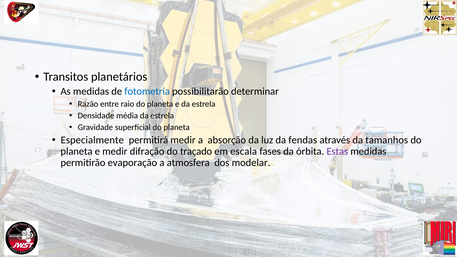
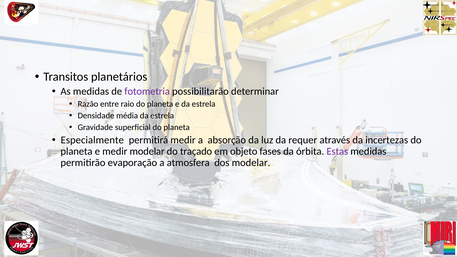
fotometria colour: blue -> purple
fendas: fendas -> requer
tamanhos: tamanhos -> incertezas
medir difração: difração -> modelar
escala: escala -> objeto
